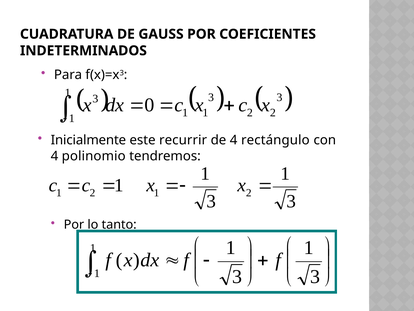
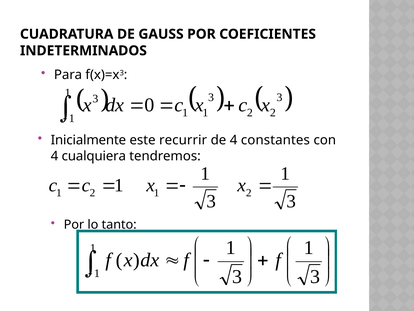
rectángulo: rectángulo -> constantes
polinomio: polinomio -> cualquiera
